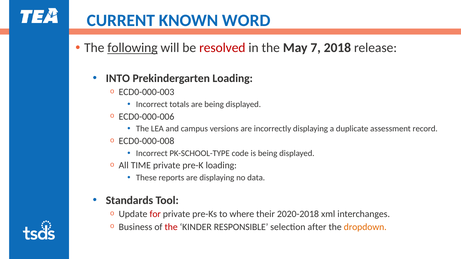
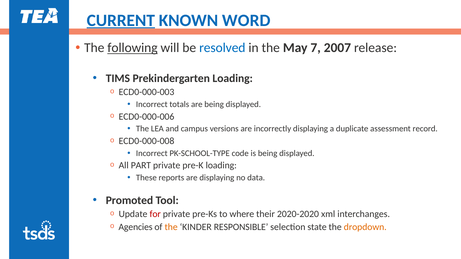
CURRENT underline: none -> present
resolved colour: red -> blue
2018: 2018 -> 2007
INTO: INTO -> TIMS
TIME: TIME -> PART
Standards: Standards -> Promoted
2020-2018: 2020-2018 -> 2020-2020
Business: Business -> Agencies
the at (171, 227) colour: red -> orange
after: after -> state
